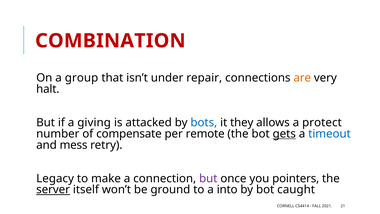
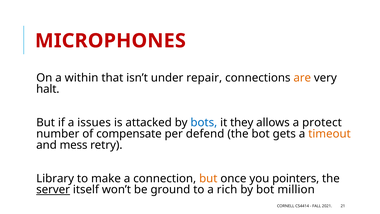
COMBINATION: COMBINATION -> MICROPHONES
group: group -> within
giving: giving -> issues
remote: remote -> defend
gets underline: present -> none
timeout colour: blue -> orange
Legacy: Legacy -> Library
but at (208, 178) colour: purple -> orange
into: into -> rich
caught: caught -> million
